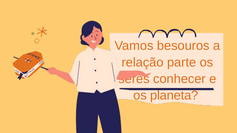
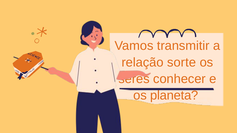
besouros: besouros -> transmitir
parte: parte -> sorte
